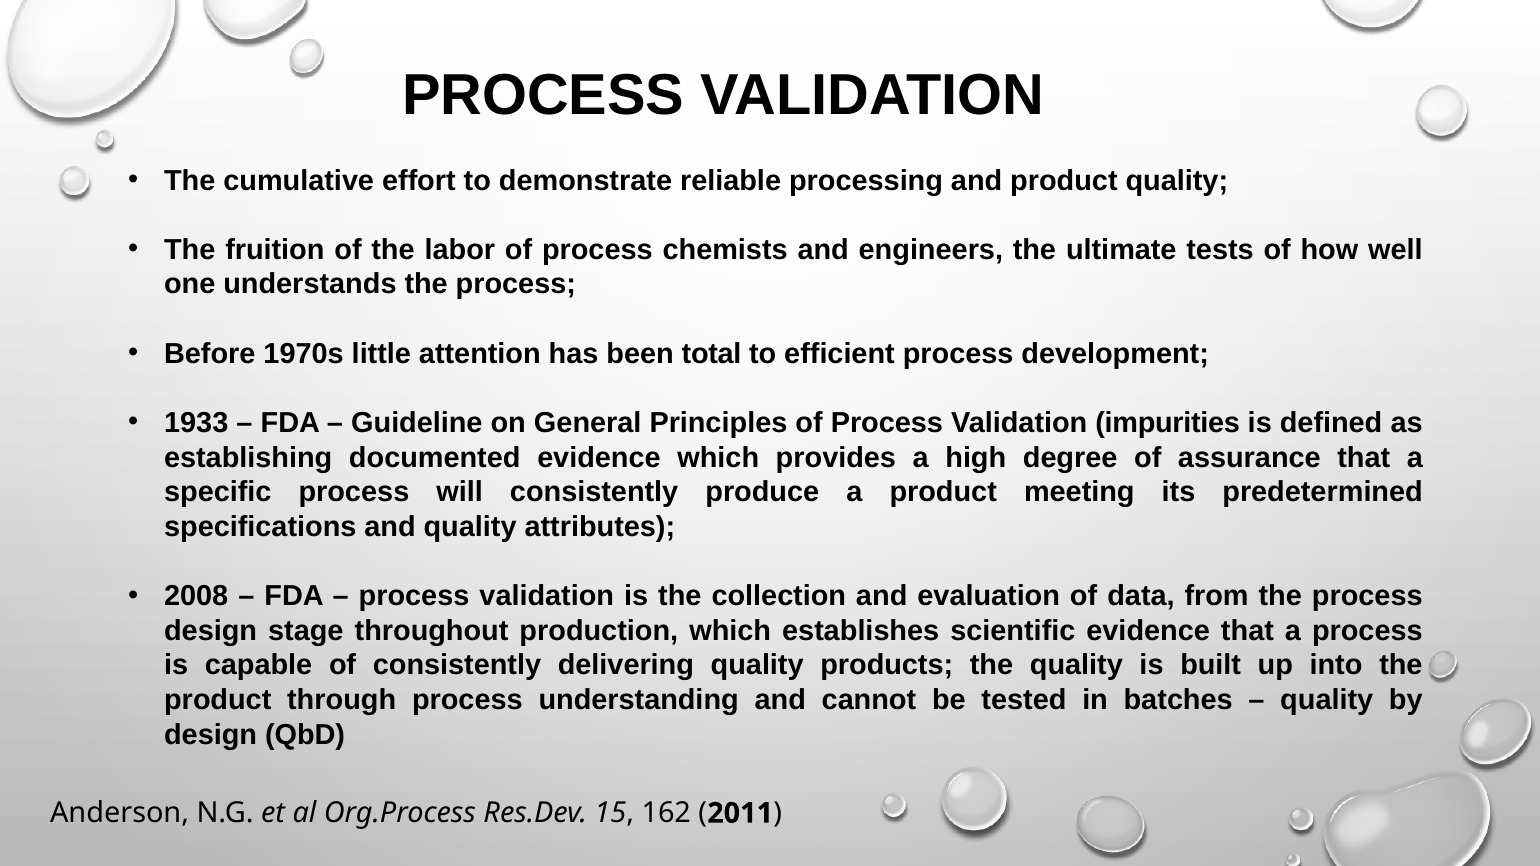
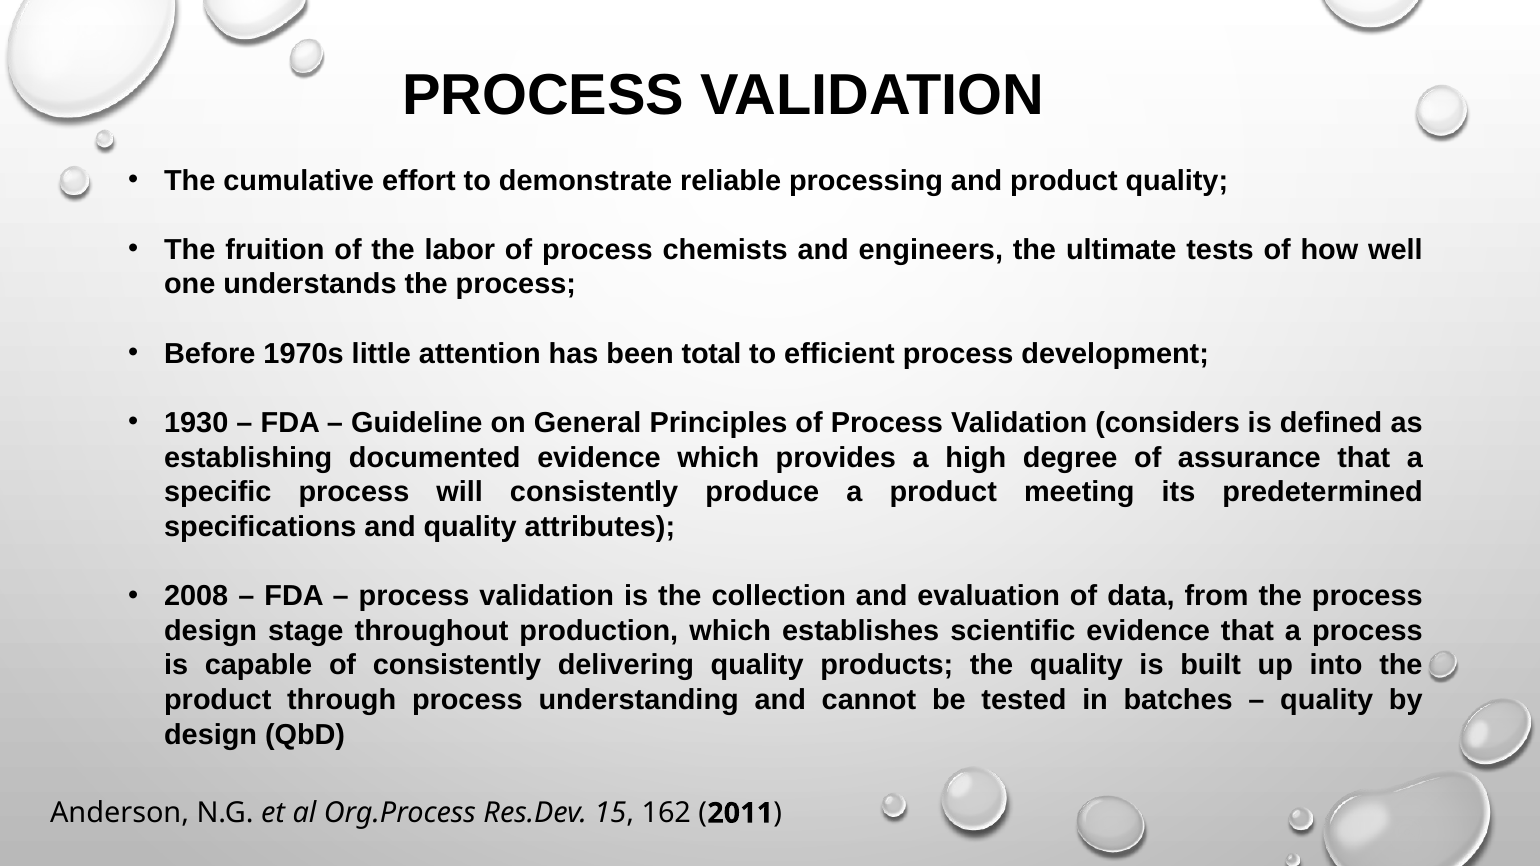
1933: 1933 -> 1930
impurities: impurities -> considers
